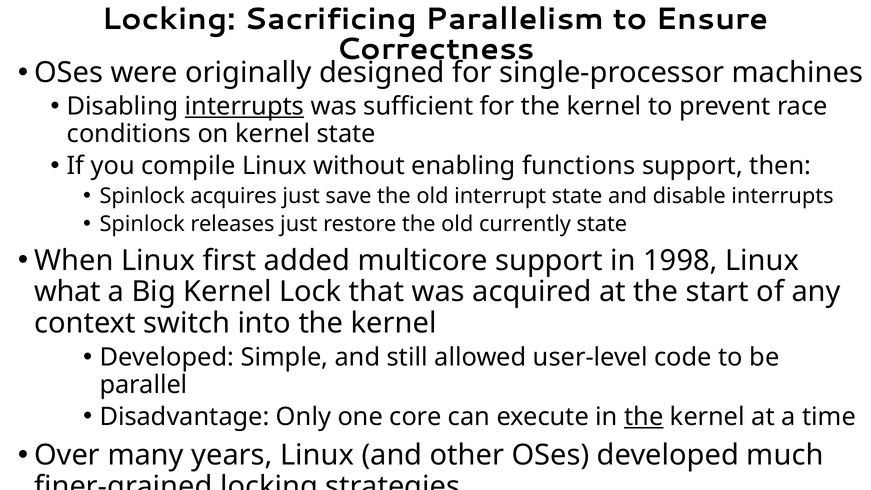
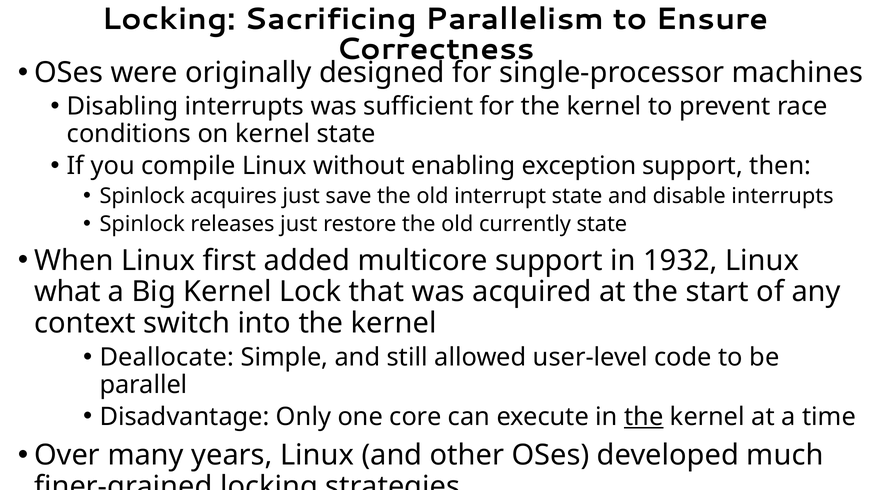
interrupts at (244, 106) underline: present -> none
functions: functions -> exception
1998: 1998 -> 1932
Developed at (167, 357): Developed -> Deallocate
